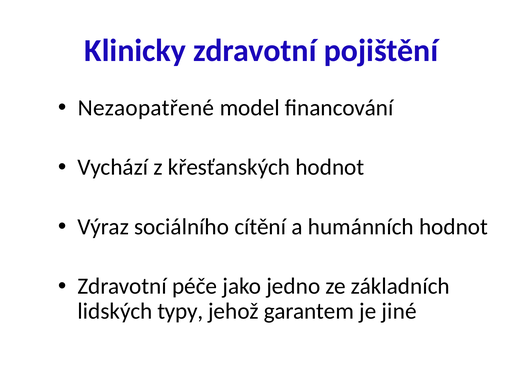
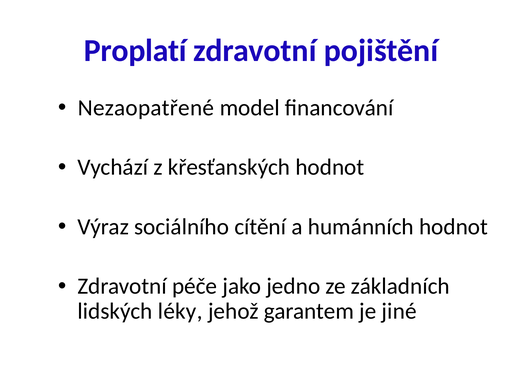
Klinicky: Klinicky -> Proplatí
typy: typy -> léky
